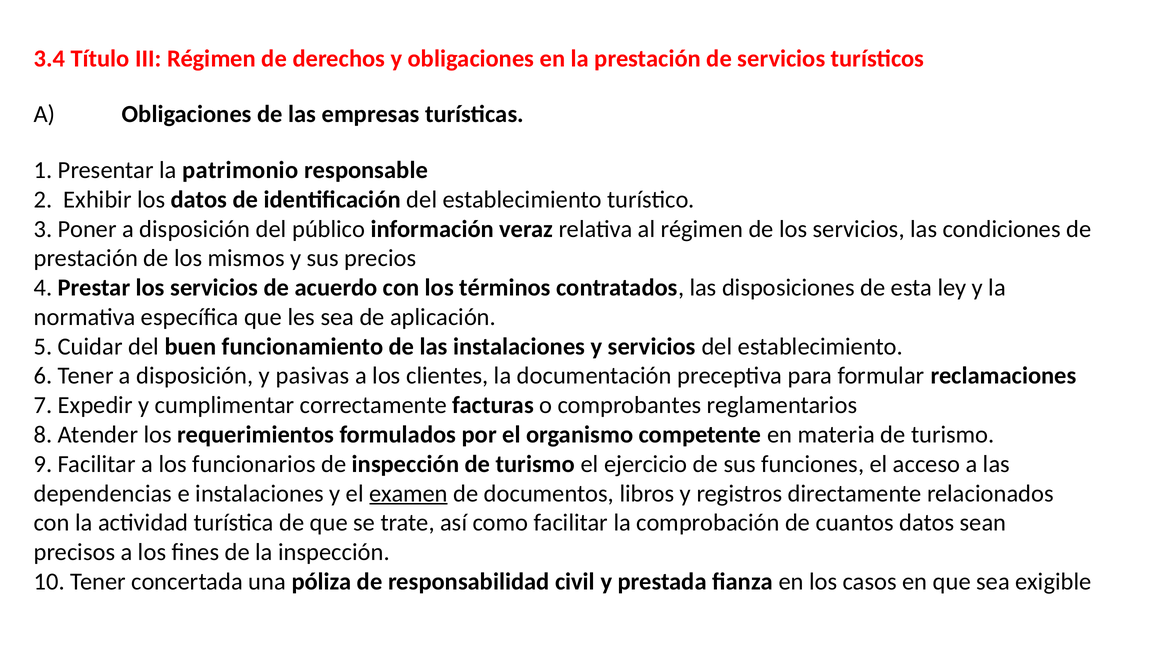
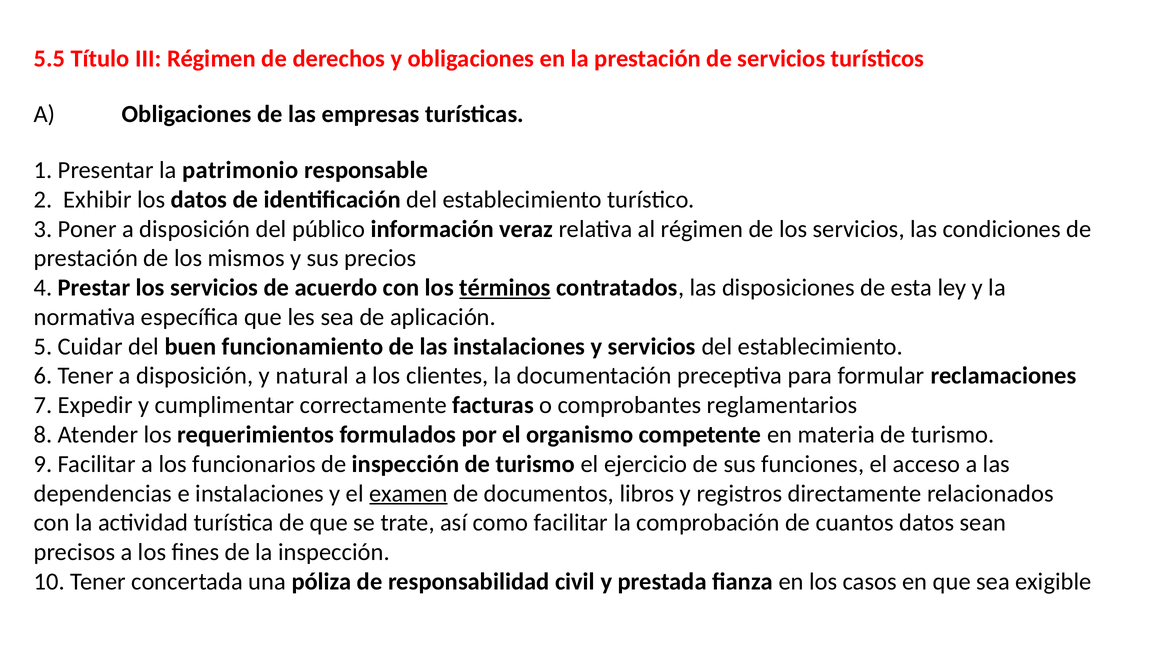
3.4: 3.4 -> 5.5
términos underline: none -> present
pasivas: pasivas -> natural
